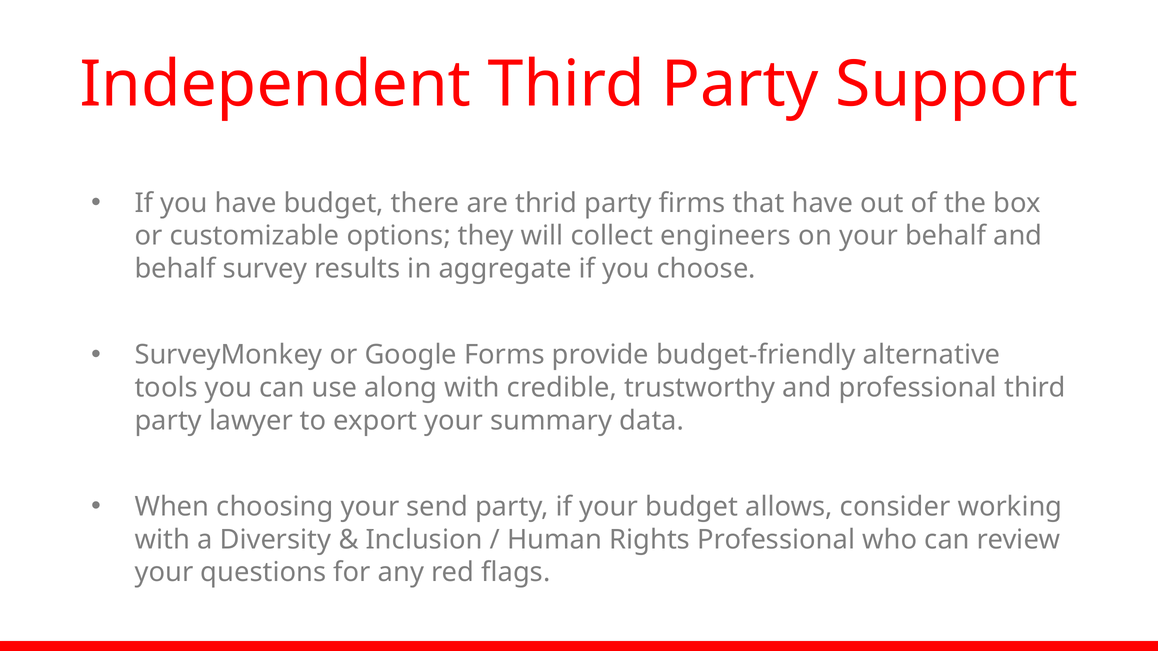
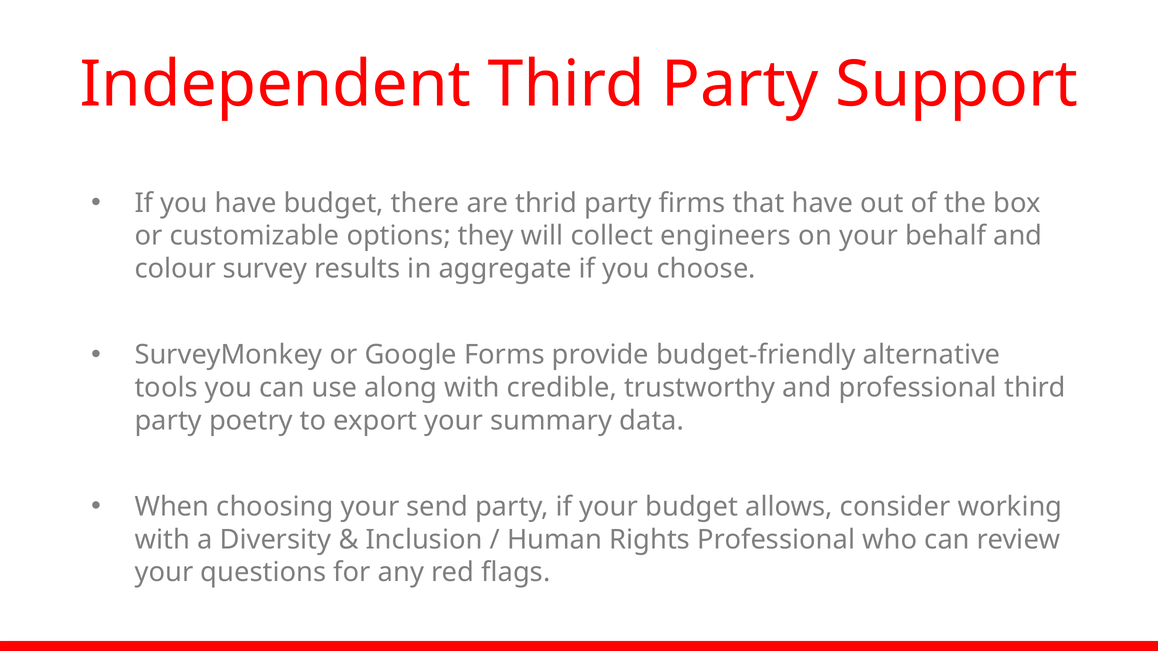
behalf at (175, 269): behalf -> colour
lawyer: lawyer -> poetry
